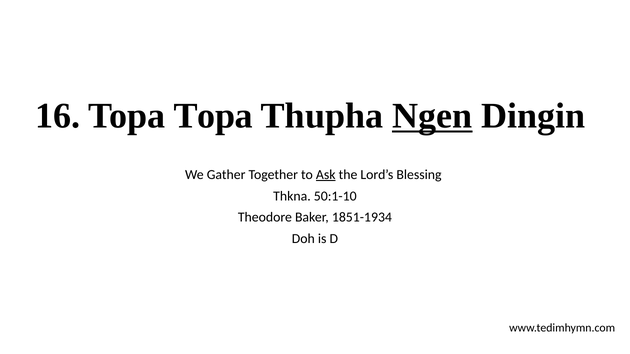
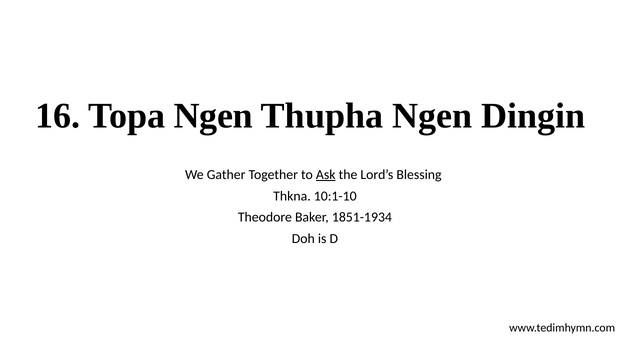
Topa Topa: Topa -> Ngen
Ngen at (432, 116) underline: present -> none
50:1-10: 50:1-10 -> 10:1-10
